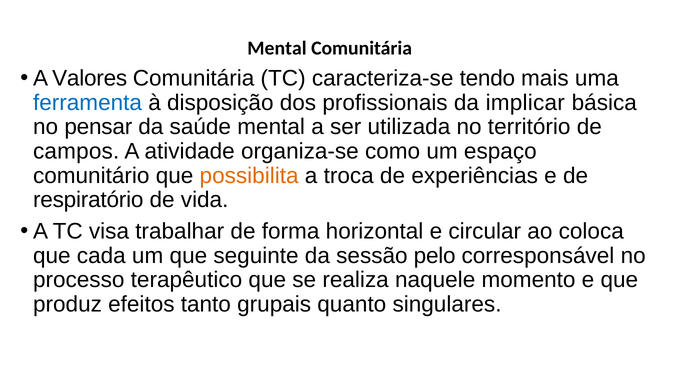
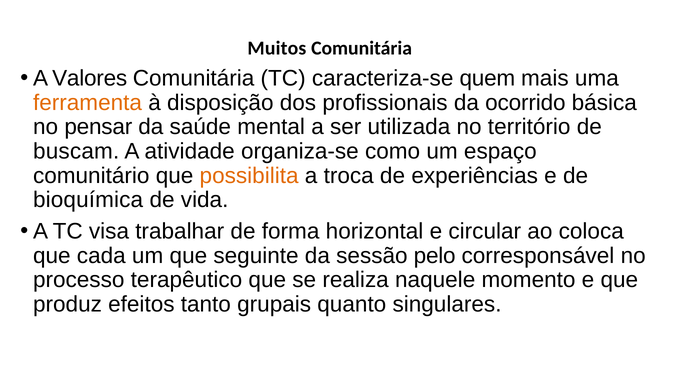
Mental at (277, 48): Mental -> Muitos
tendo: tendo -> quem
ferramenta colour: blue -> orange
implicar: implicar -> ocorrido
campos: campos -> buscam
respiratório: respiratório -> bioquímica
